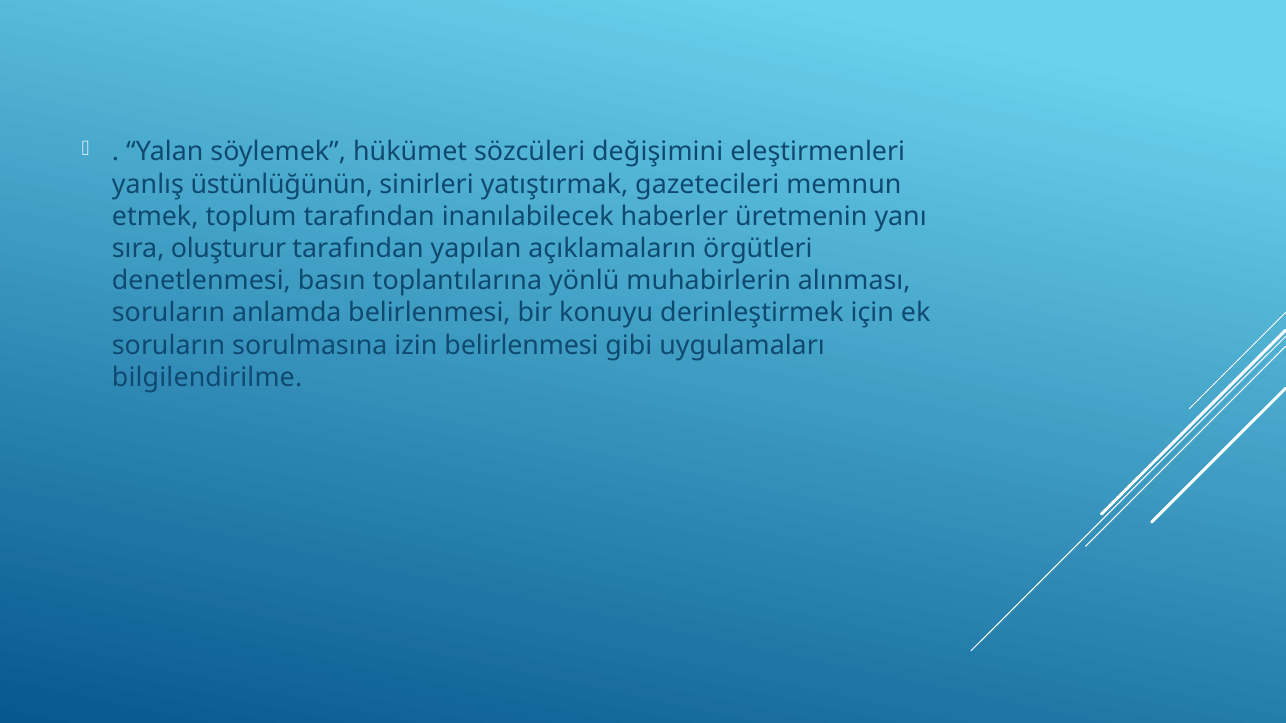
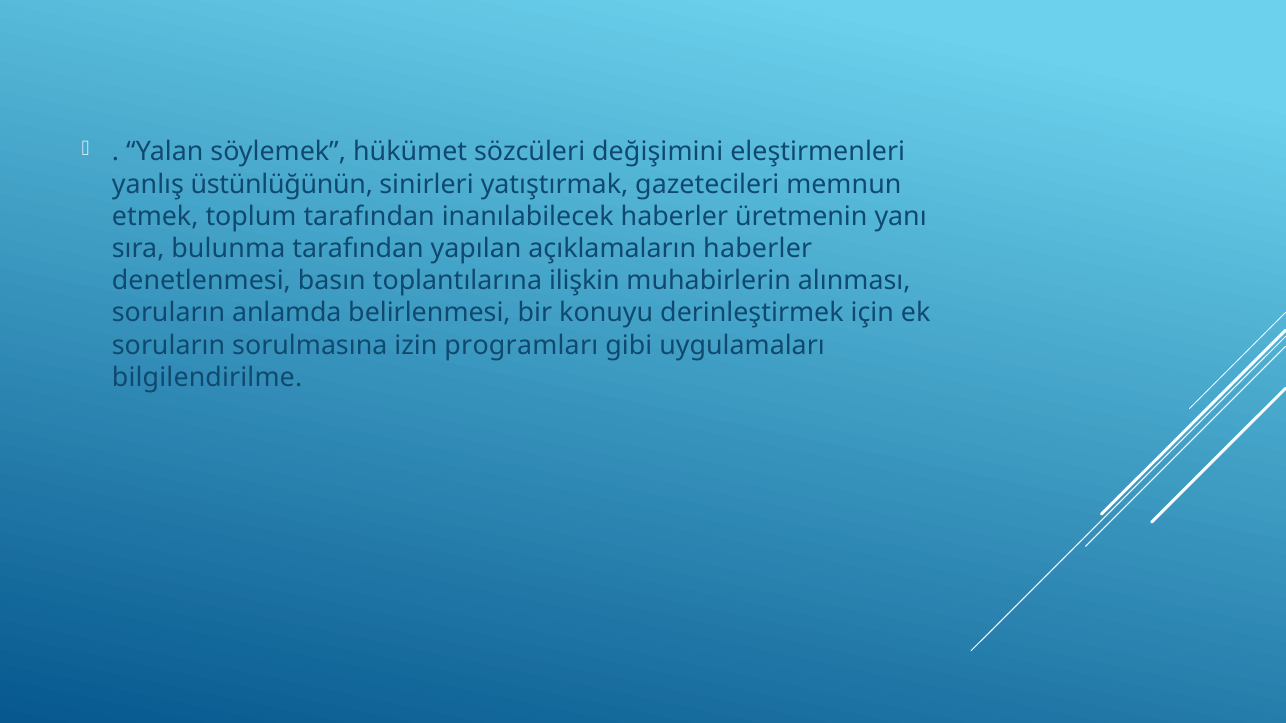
oluşturur: oluşturur -> bulunma
açıklamaların örgütleri: örgütleri -> haberler
yönlü: yönlü -> ilişkin
izin belirlenmesi: belirlenmesi -> programları
